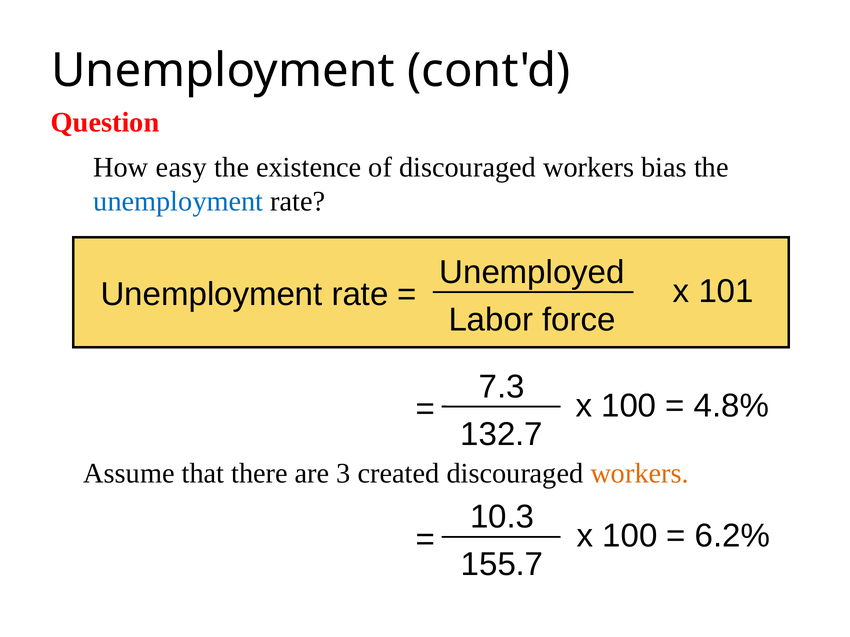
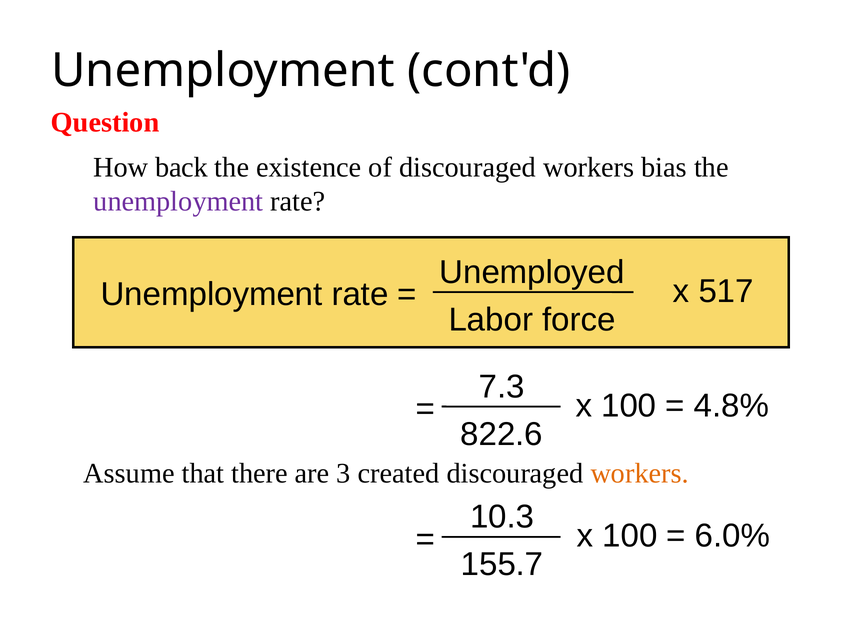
easy: easy -> back
unemployment at (178, 202) colour: blue -> purple
101: 101 -> 517
132.7: 132.7 -> 822.6
6.2%: 6.2% -> 6.0%
